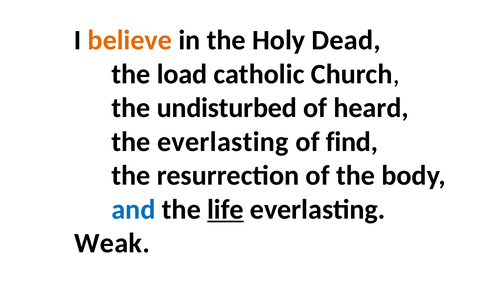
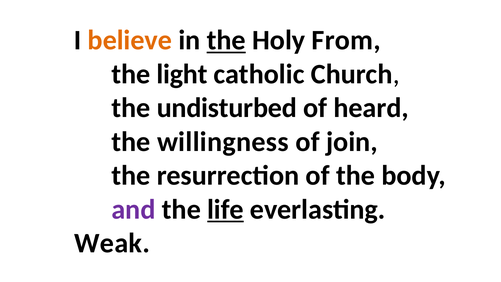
the at (226, 40) underline: none -> present
Dead: Dead -> From
load: load -> light
the everlasting: everlasting -> willingness
find: find -> join
and colour: blue -> purple
